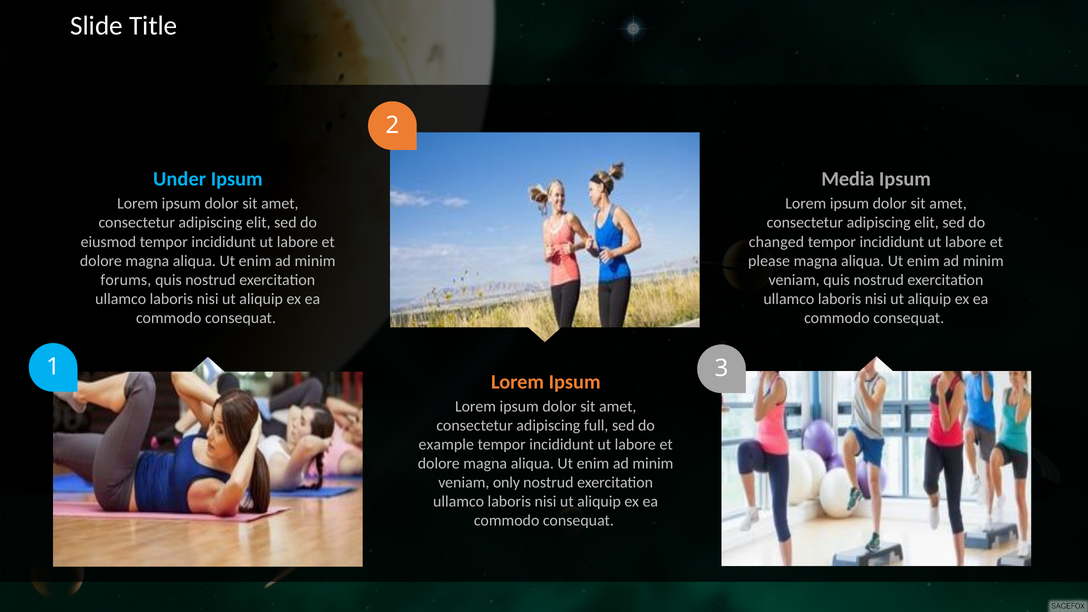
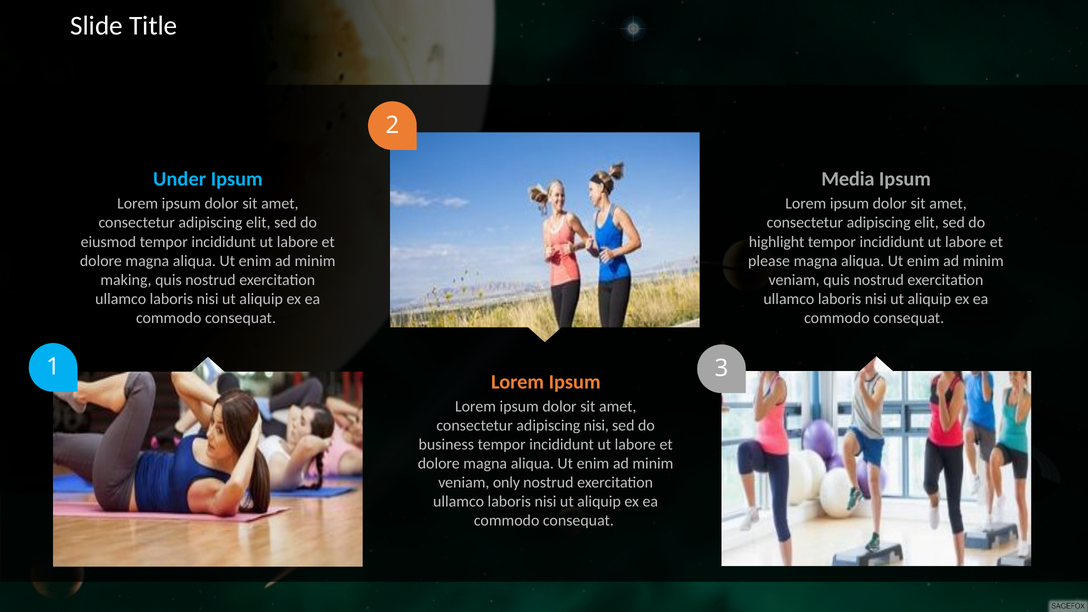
changed: changed -> highlight
forums: forums -> making
adipiscing full: full -> nisi
example: example -> business
